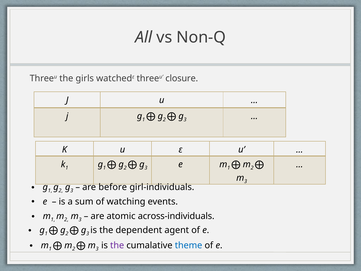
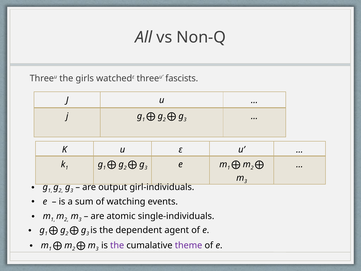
closure: closure -> fascists
before: before -> output
across-individuals: across-individuals -> single-individuals
theme colour: blue -> purple
